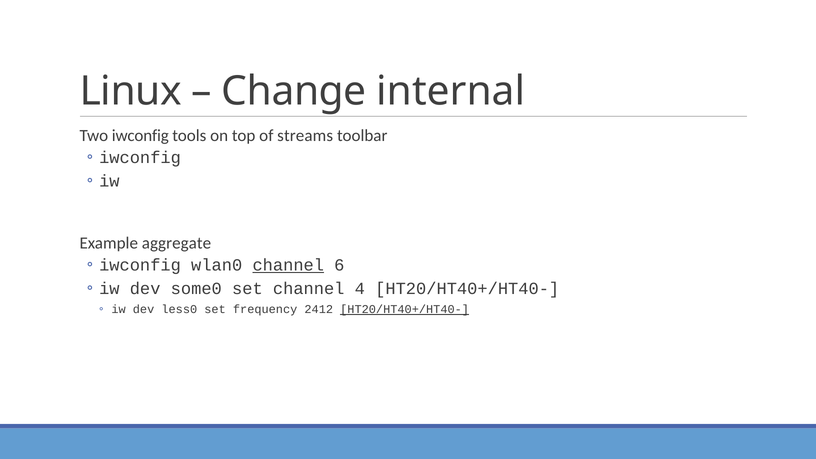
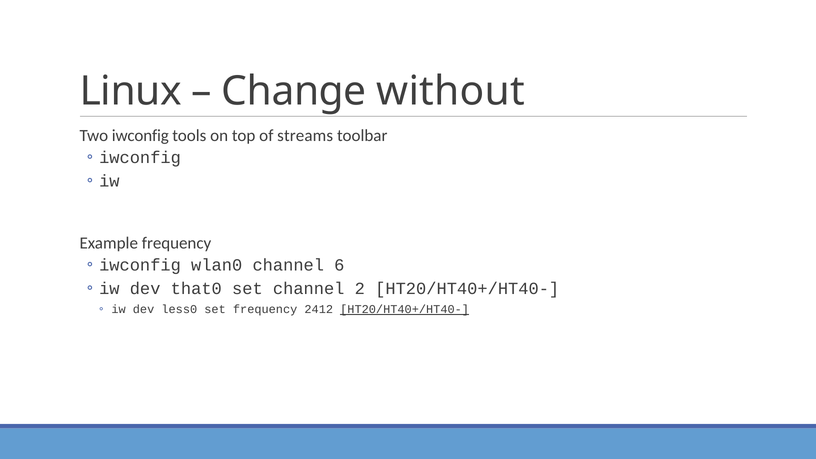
internal: internal -> without
Example aggregate: aggregate -> frequency
channel at (288, 265) underline: present -> none
some0: some0 -> that0
4: 4 -> 2
